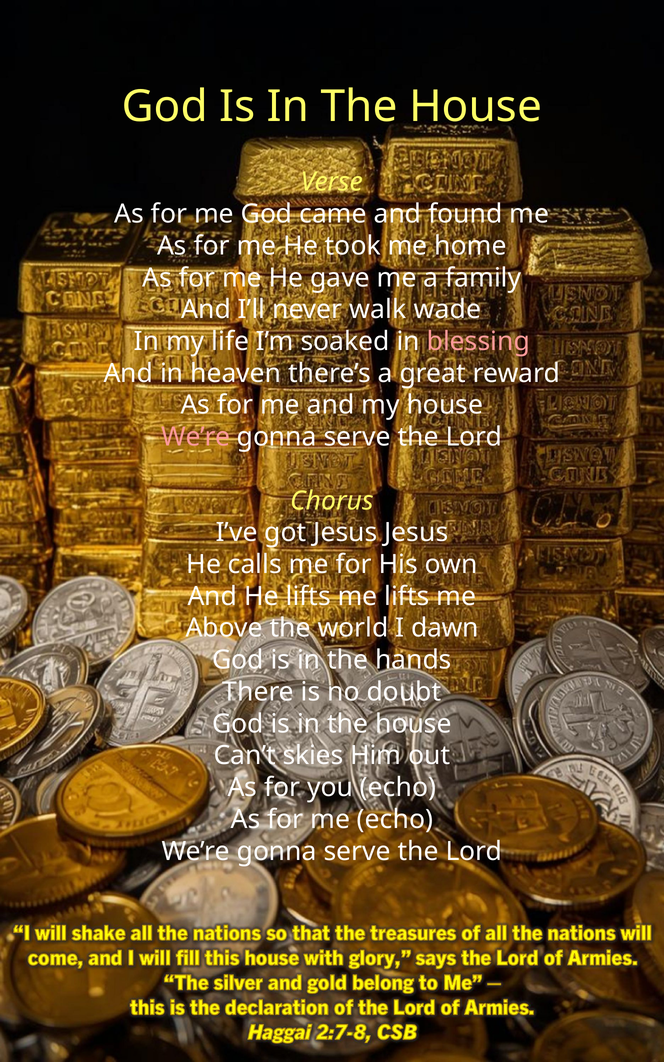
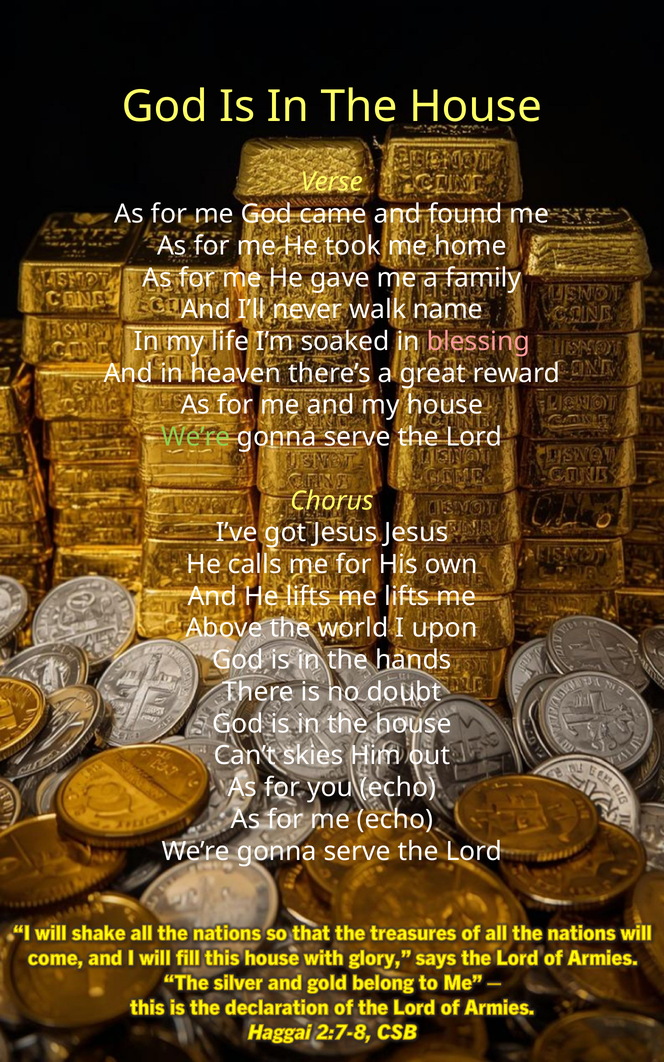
wade: wade -> name
We’re at (196, 437) colour: pink -> light green
dawn: dawn -> upon
